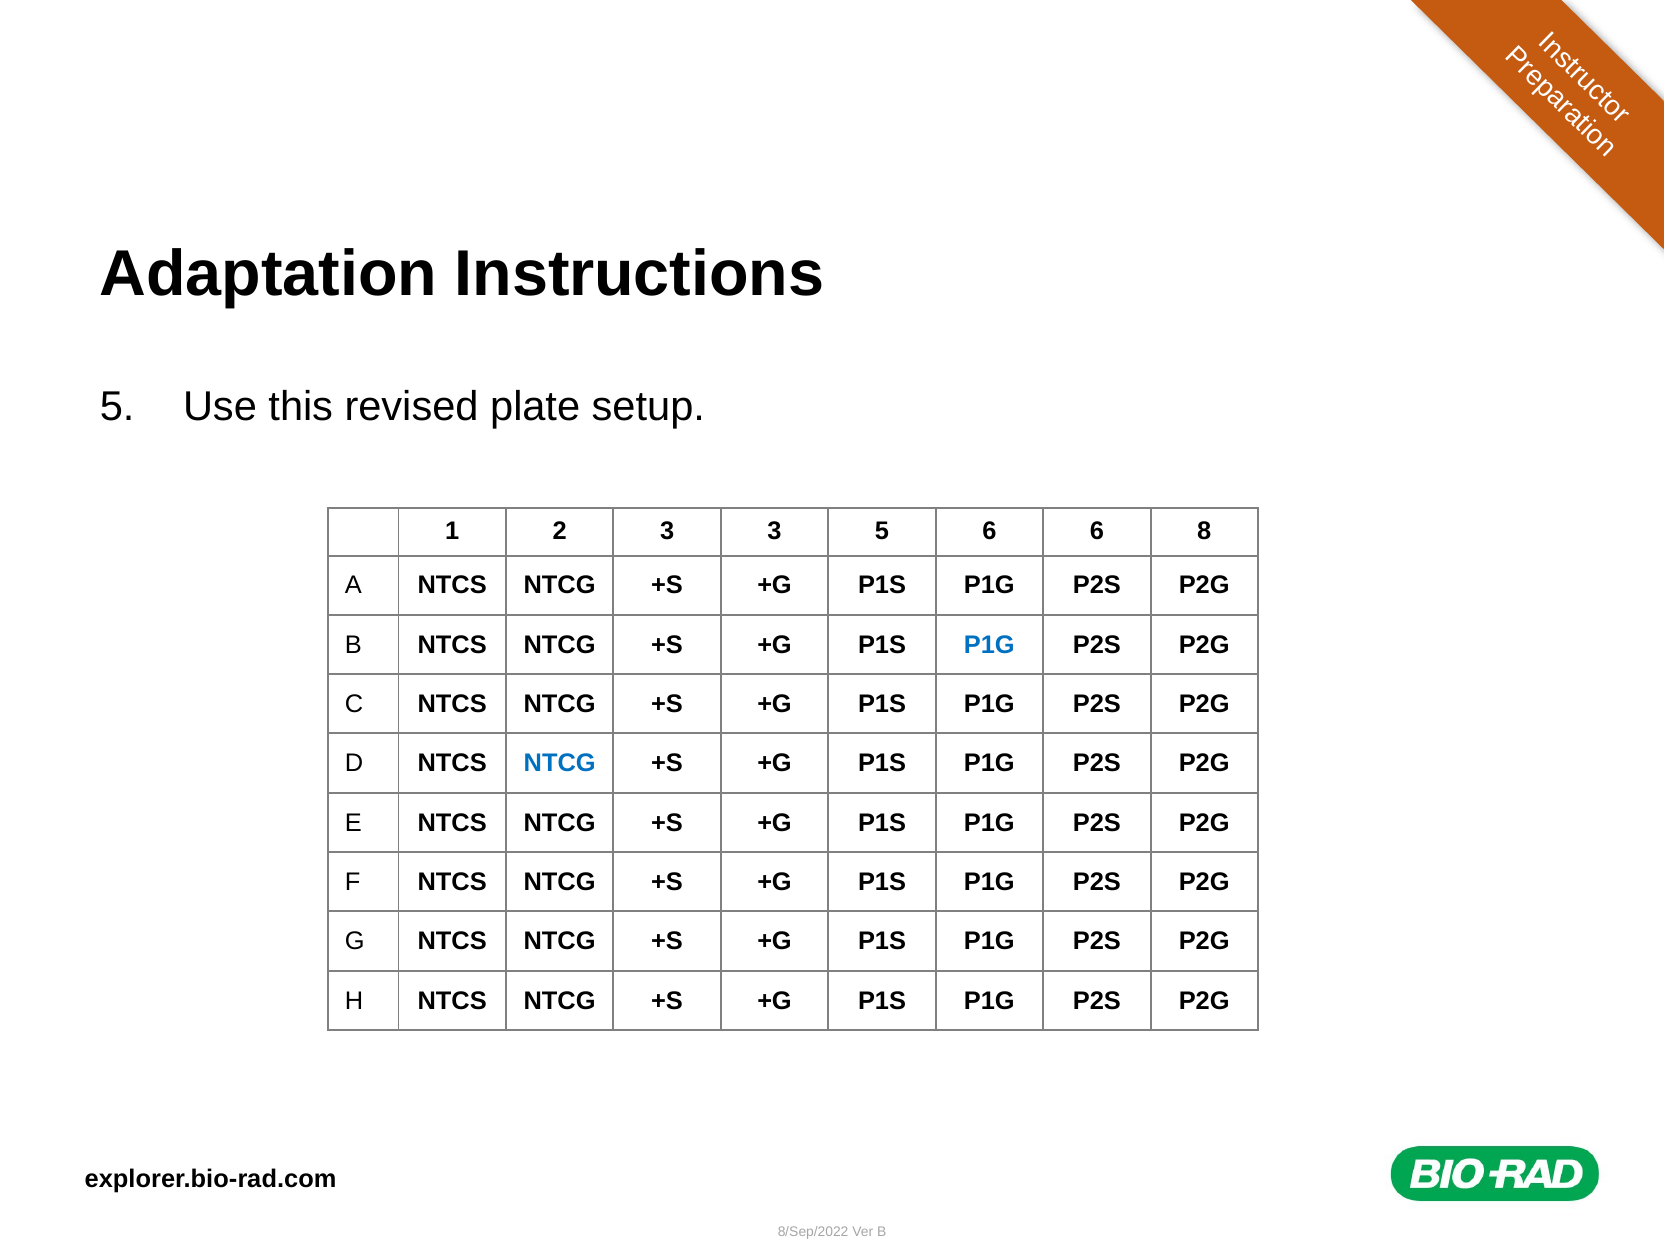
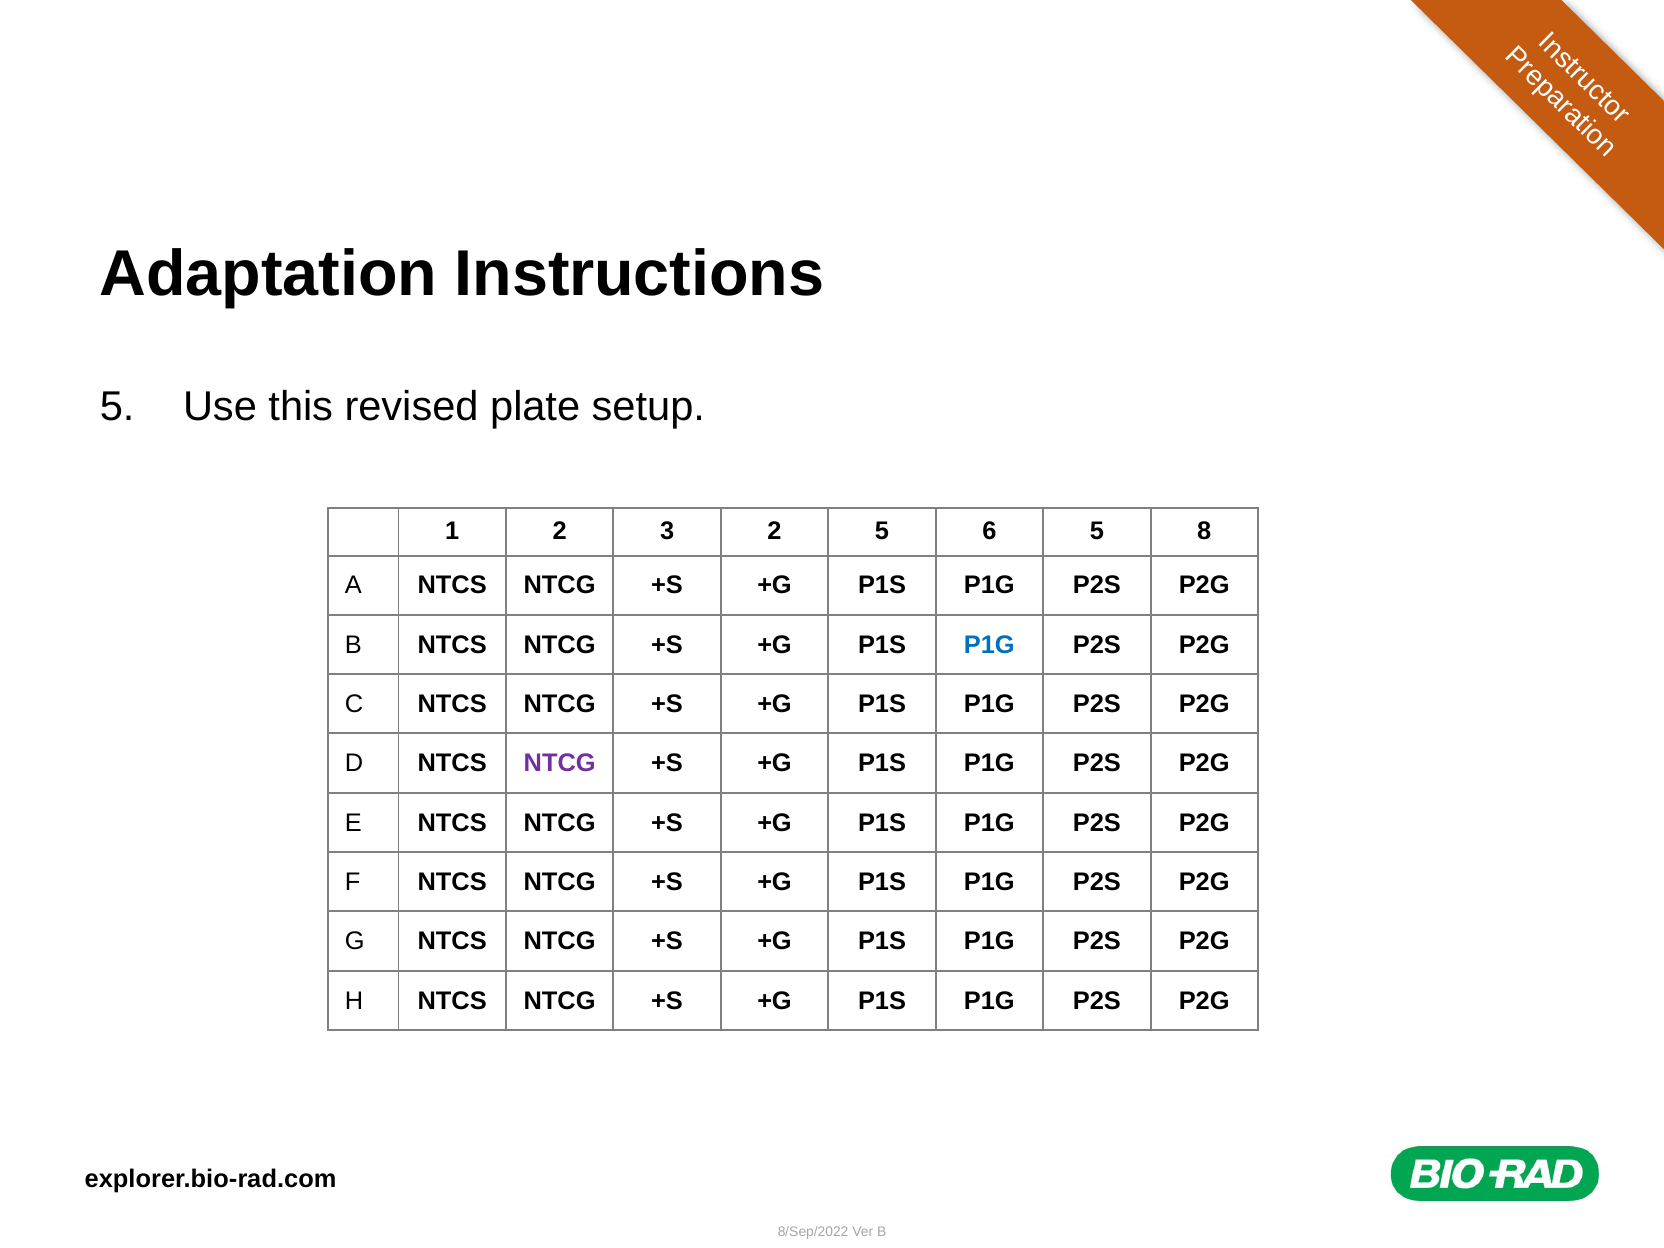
3 3: 3 -> 2
6 6: 6 -> 5
NTCG at (560, 763) colour: blue -> purple
